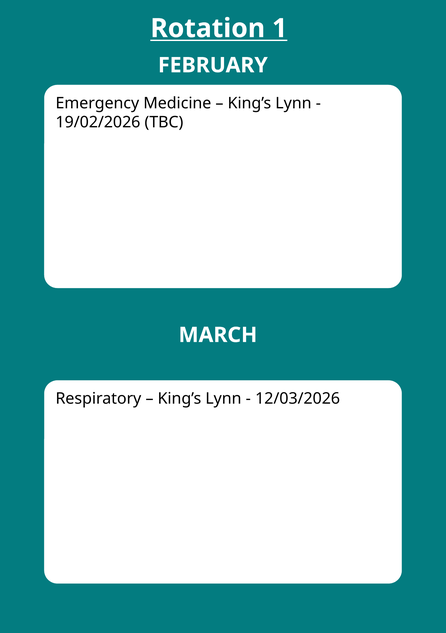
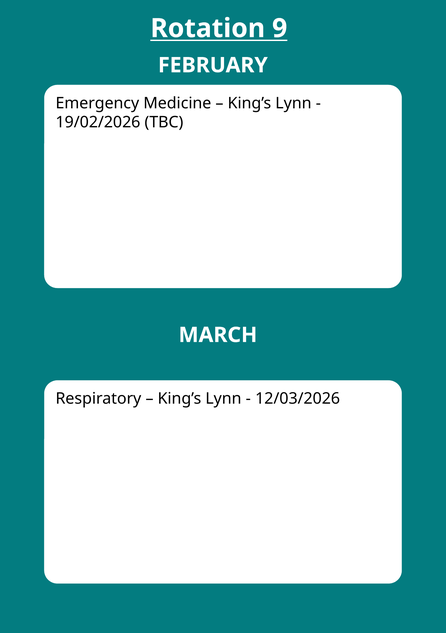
1: 1 -> 9
